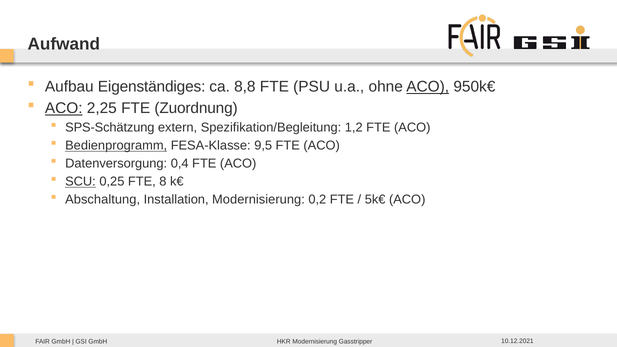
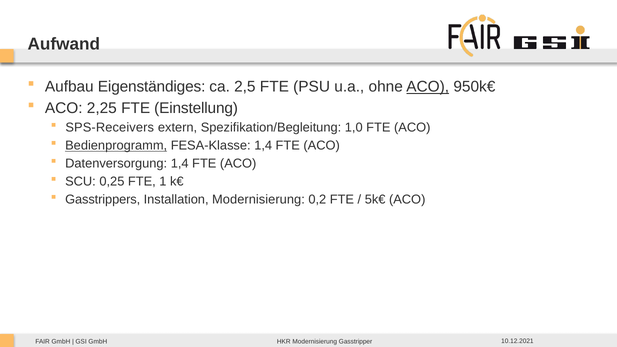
8,8: 8,8 -> 2,5
ACO at (64, 108) underline: present -> none
Zuordnung: Zuordnung -> Einstellung
SPS-Schätzung: SPS-Schätzung -> SPS-Receivers
1,2: 1,2 -> 1,0
FESA-Klasse 9,5: 9,5 -> 1,4
Datenversorgung 0,4: 0,4 -> 1,4
SCU underline: present -> none
8: 8 -> 1
Abschaltung: Abschaltung -> Gasstrippers
